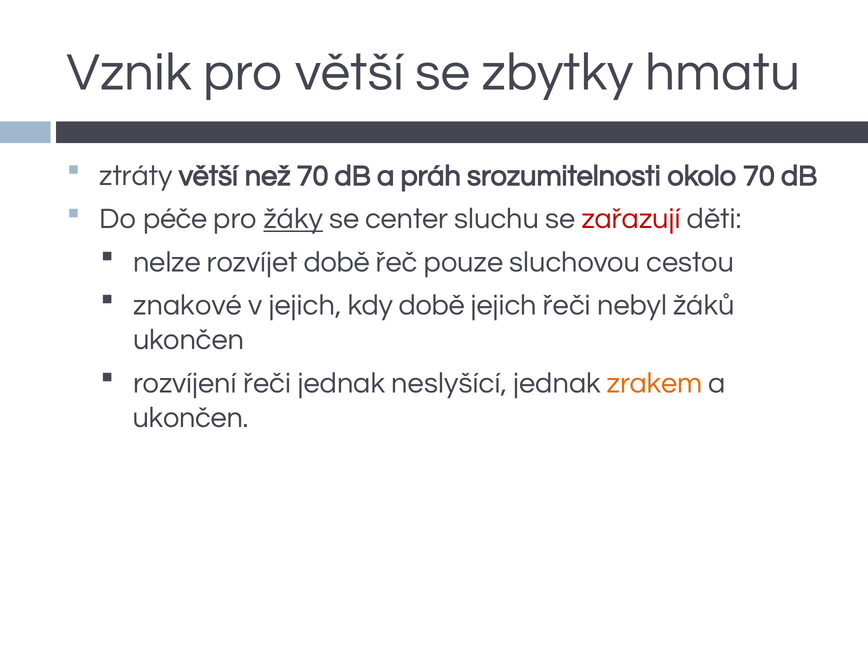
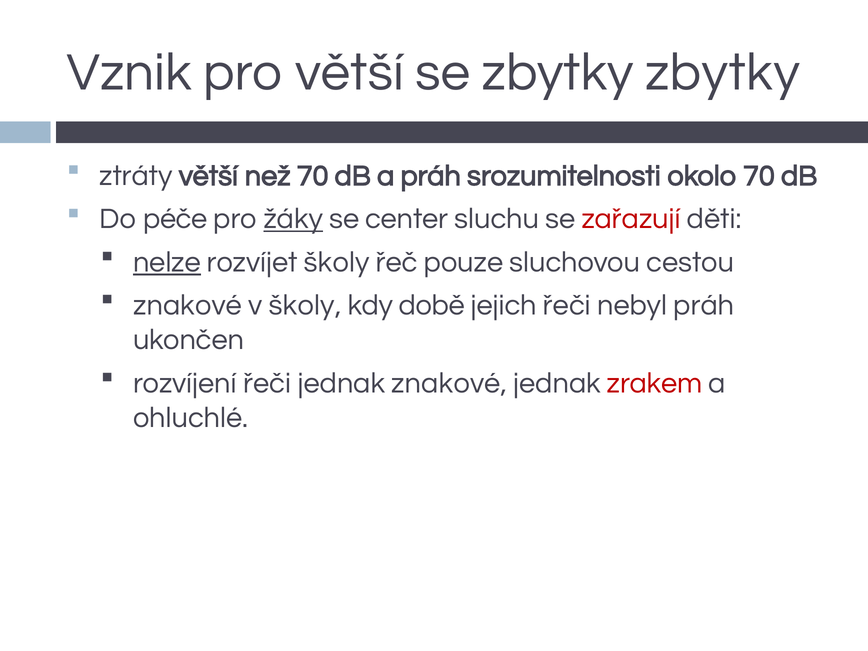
zbytky hmatu: hmatu -> zbytky
nelze underline: none -> present
rozvíjet době: době -> školy
v jejich: jejich -> školy
nebyl žáků: žáků -> práh
jednak neslyšící: neslyšící -> znakové
zrakem colour: orange -> red
ukončen at (191, 418): ukončen -> ohluchlé
